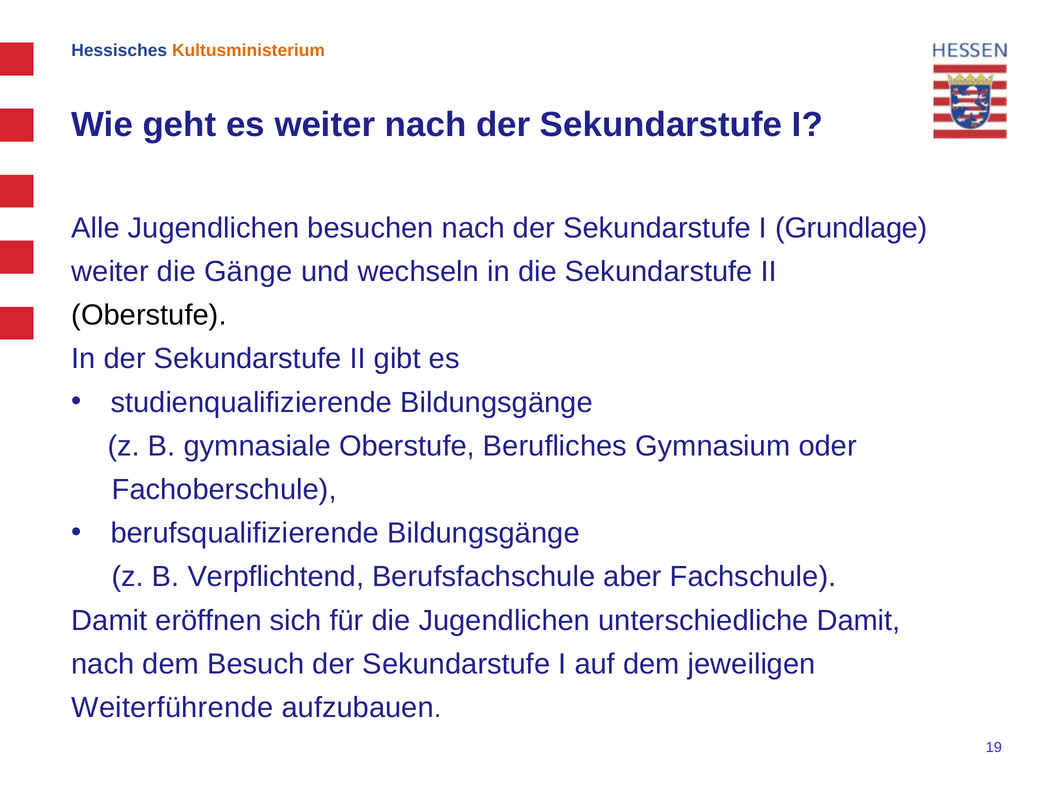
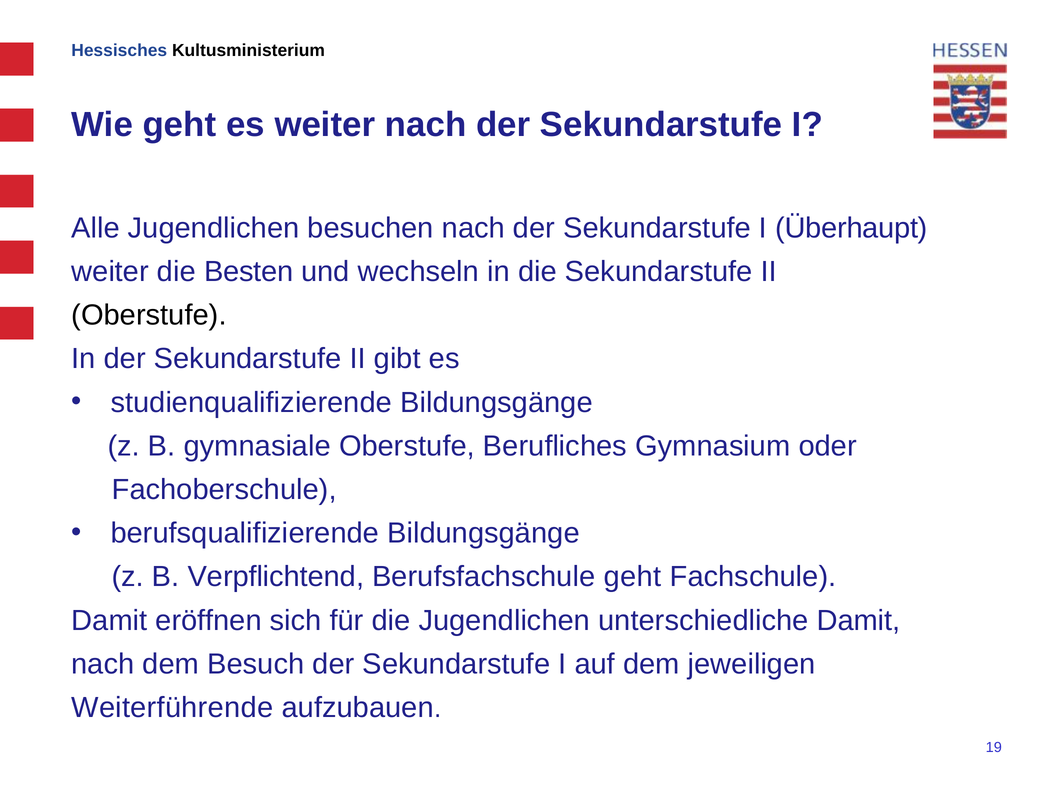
Kultusministerium colour: orange -> black
Grundlage: Grundlage -> Überhaupt
Gänge: Gänge -> Besten
Berufsfachschule aber: aber -> geht
